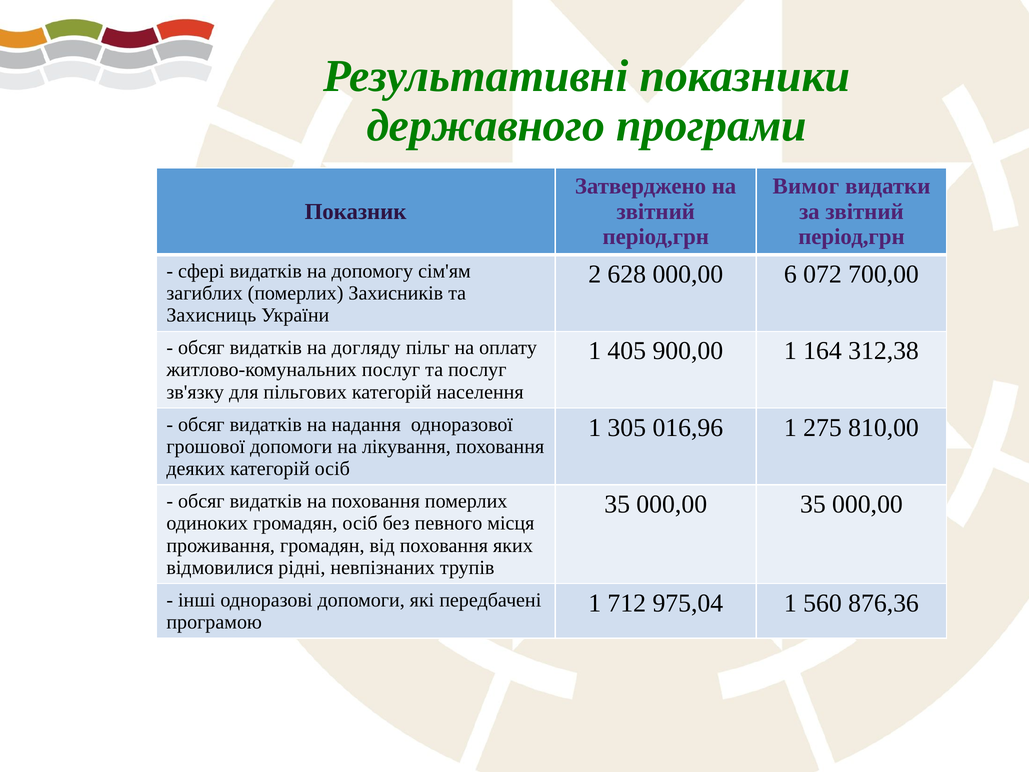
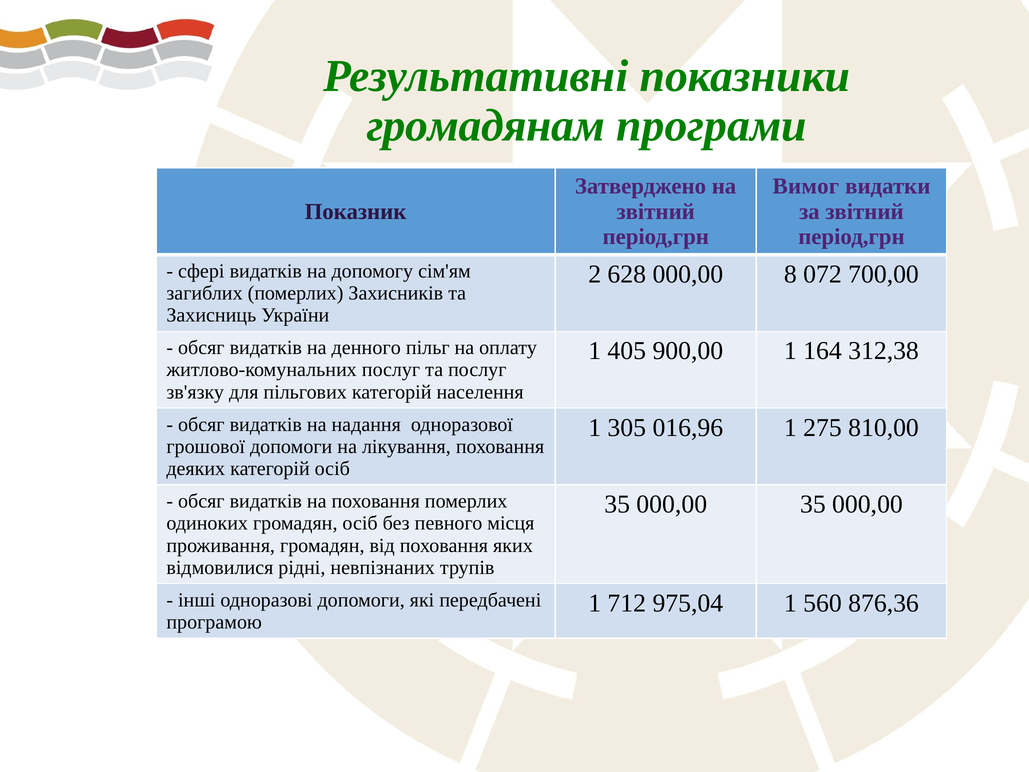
державного: державного -> громадянам
6: 6 -> 8
догляду: догляду -> денного
